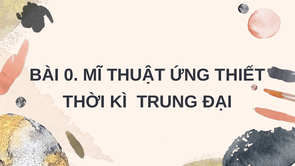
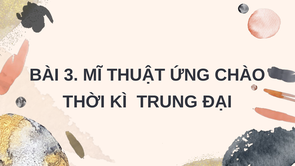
0: 0 -> 3
THIẾT: THIẾT -> CHÀO
